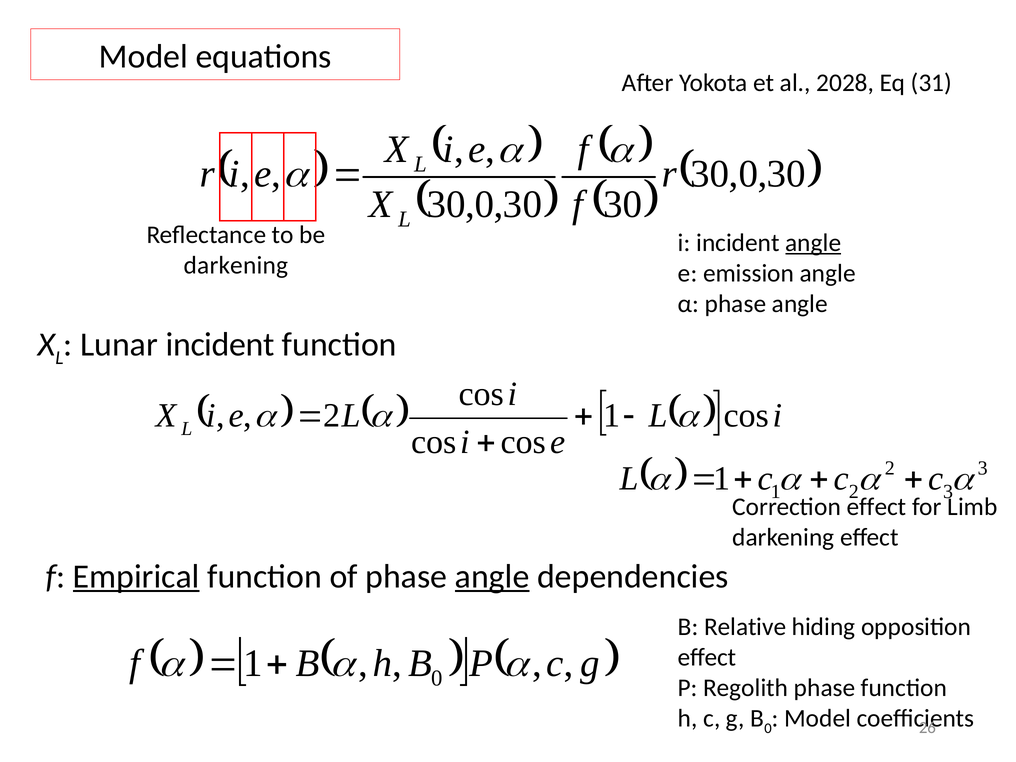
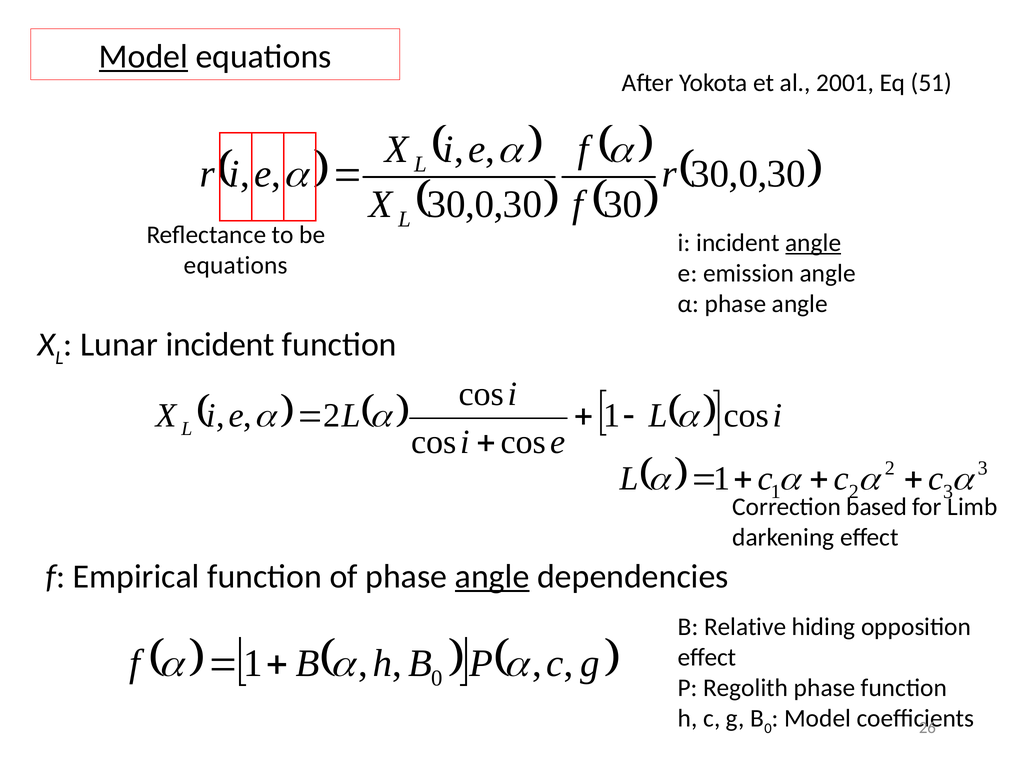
Model at (143, 57) underline: none -> present
2028: 2028 -> 2001
31: 31 -> 51
darkening at (236, 265): darkening -> equations
Correction effect: effect -> based
Empirical underline: present -> none
